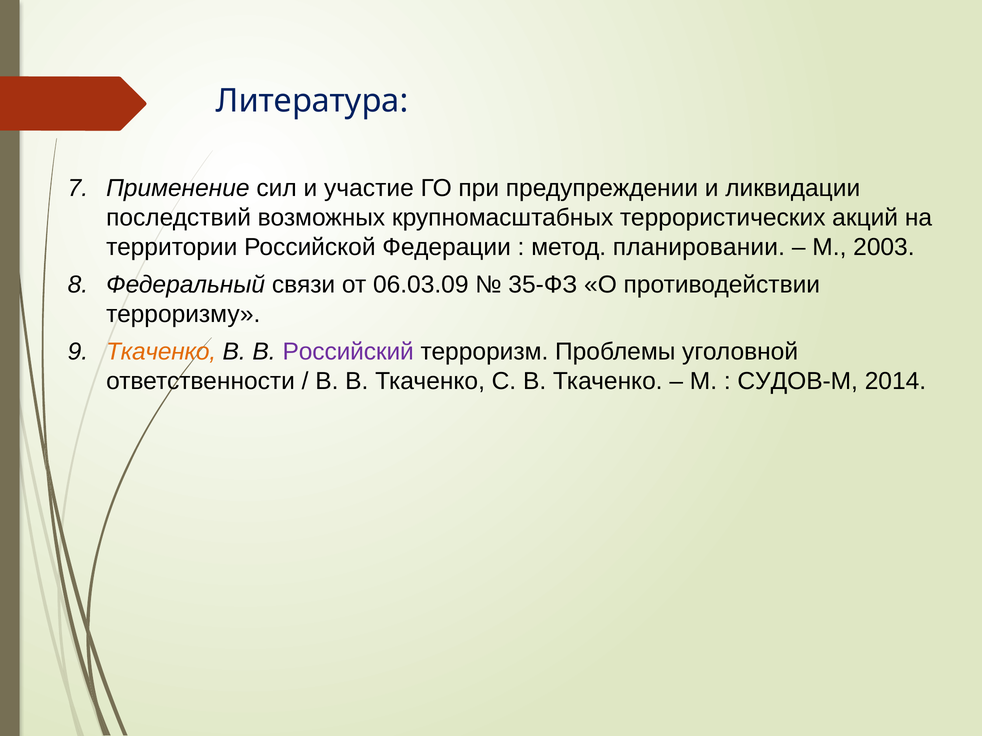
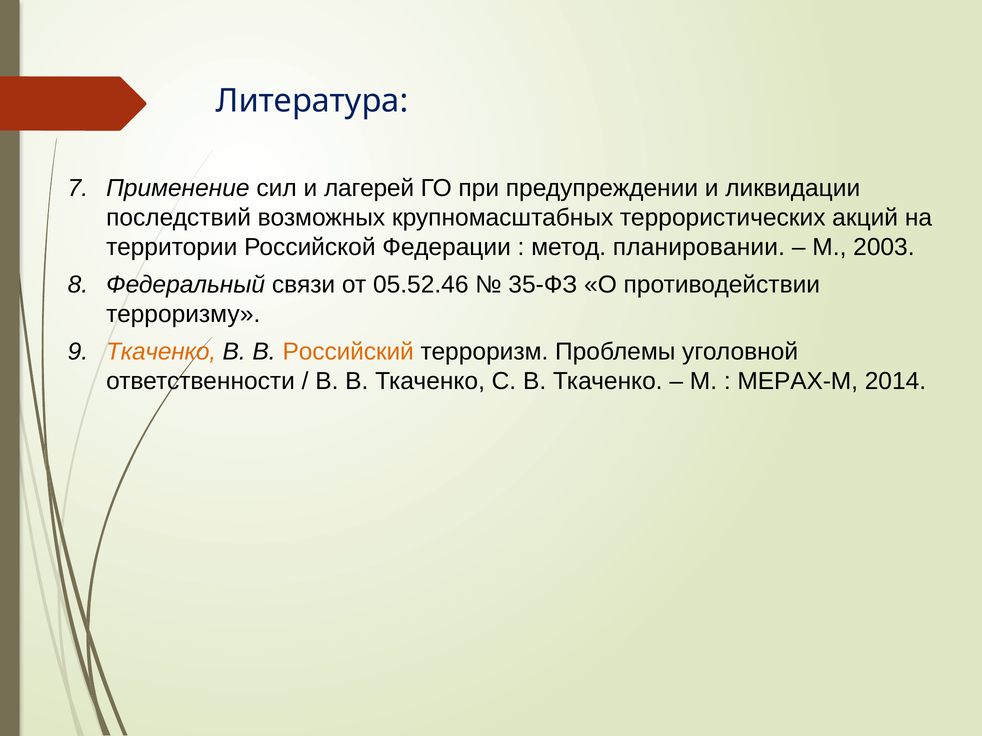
участие: участие -> лагерей
06.03.09: 06.03.09 -> 05.52.46
Российский colour: purple -> orange
СУДОВ-М: СУДОВ-М -> МЕРАХ-М
